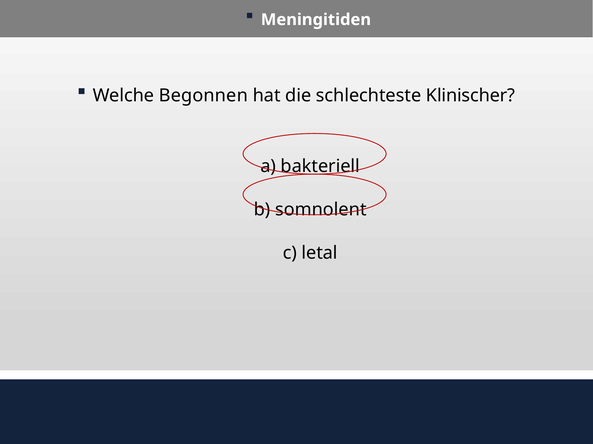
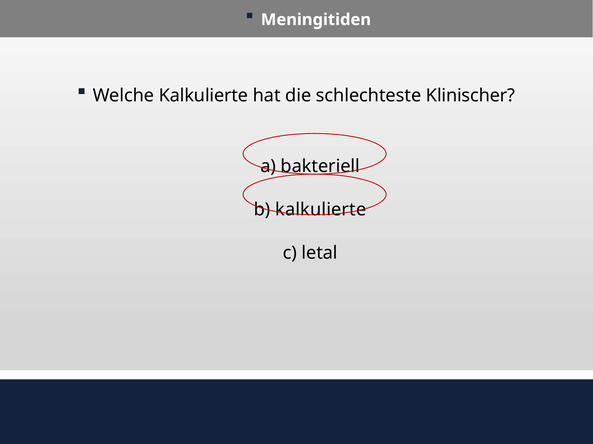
Welche Begonnen: Begonnen -> Kalkulierte
b somnolent: somnolent -> kalkulierte
